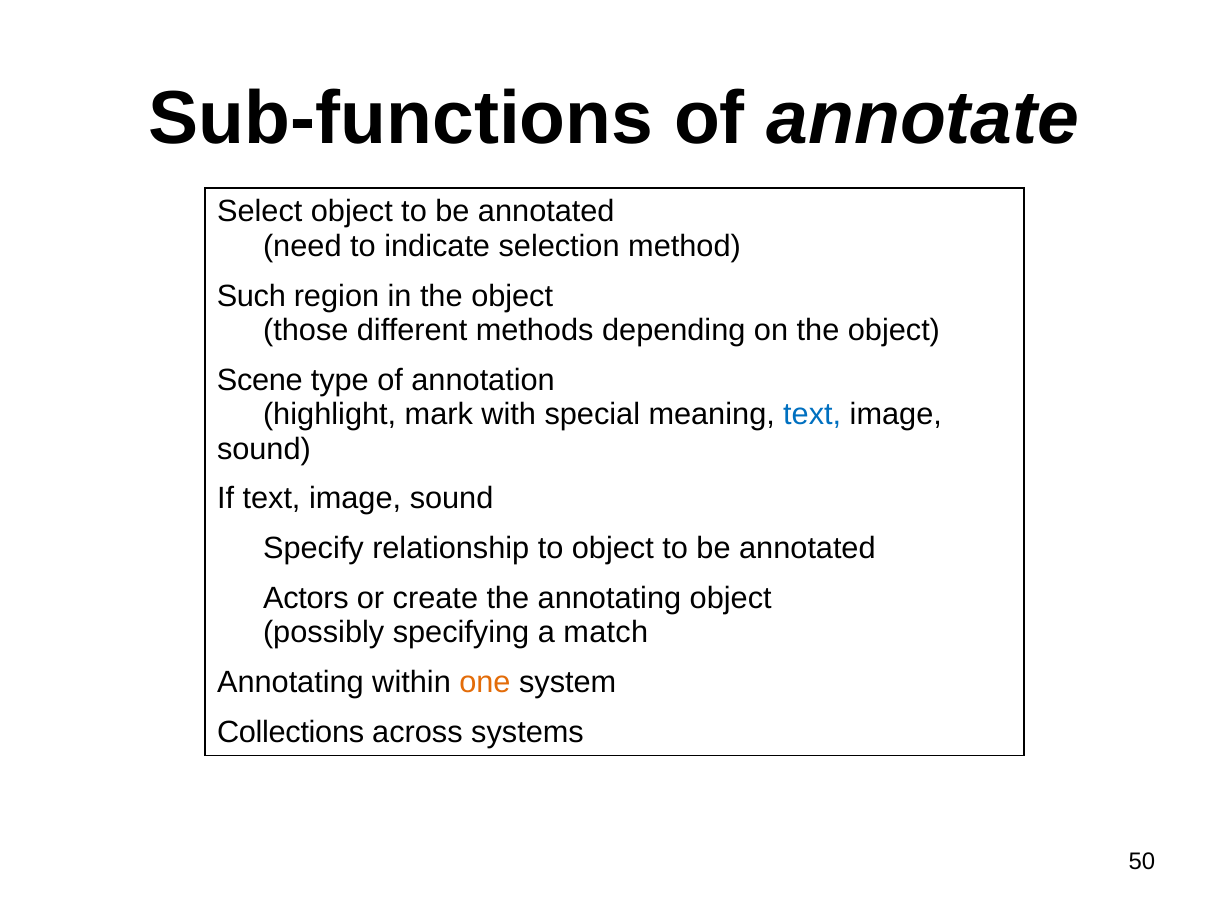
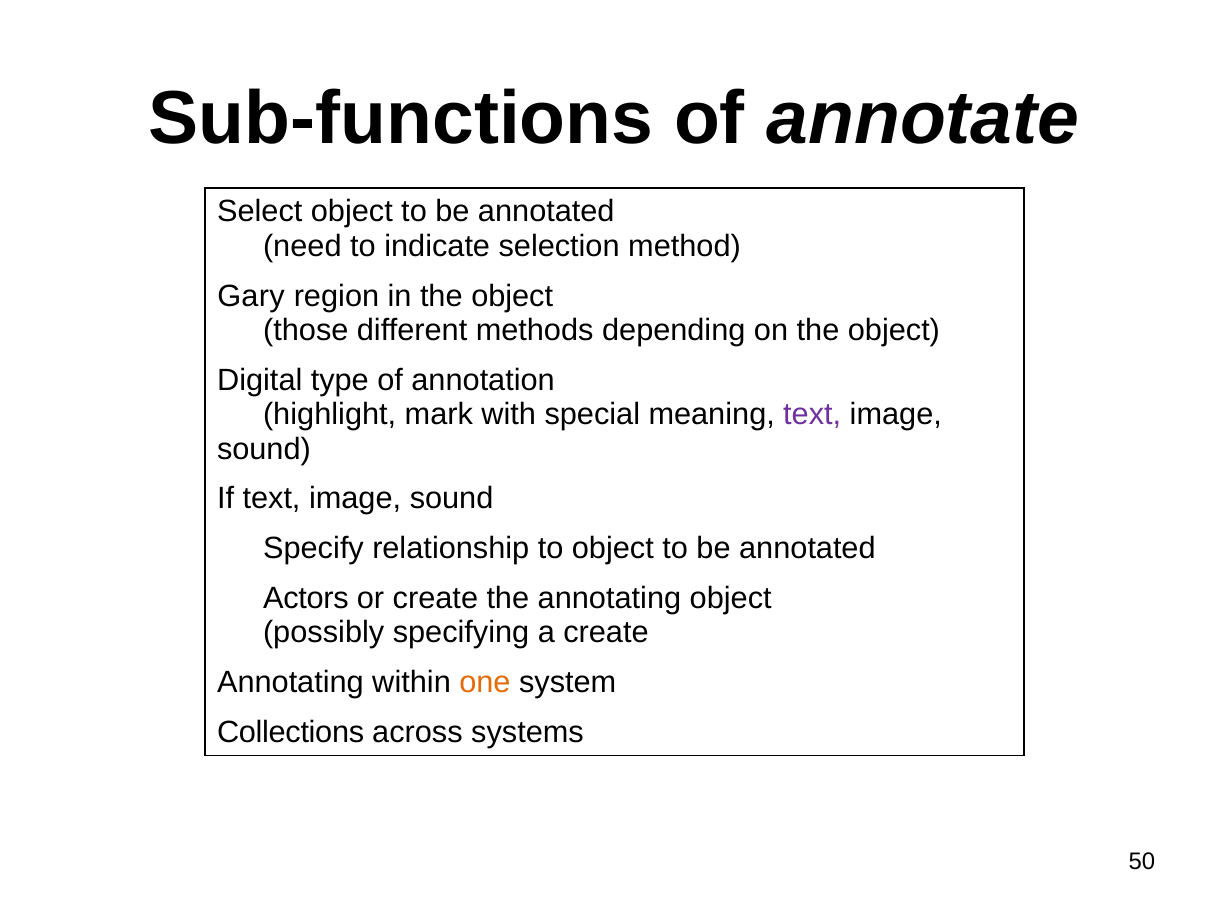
Such: Such -> Gary
Scene: Scene -> Digital
text at (812, 414) colour: blue -> purple
a match: match -> create
